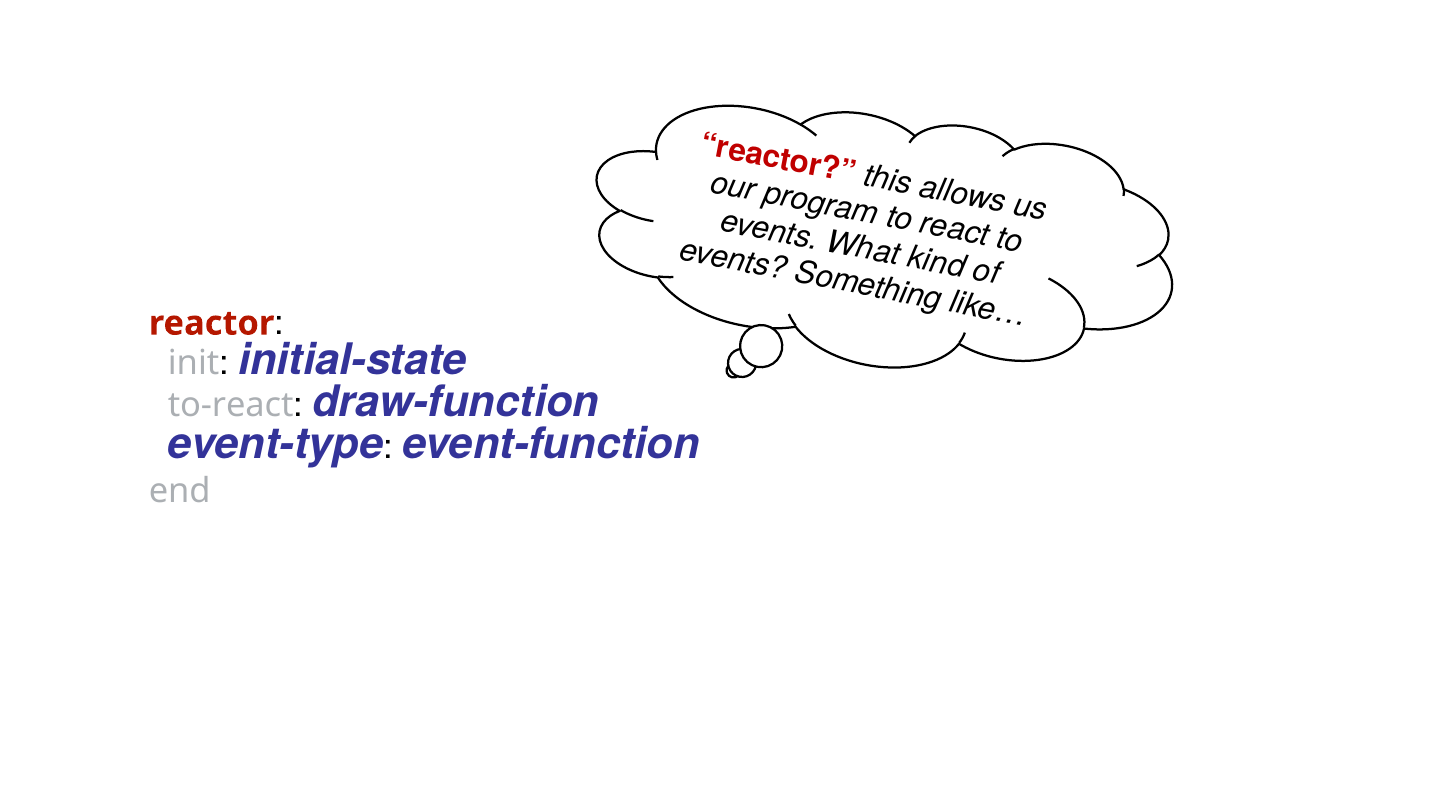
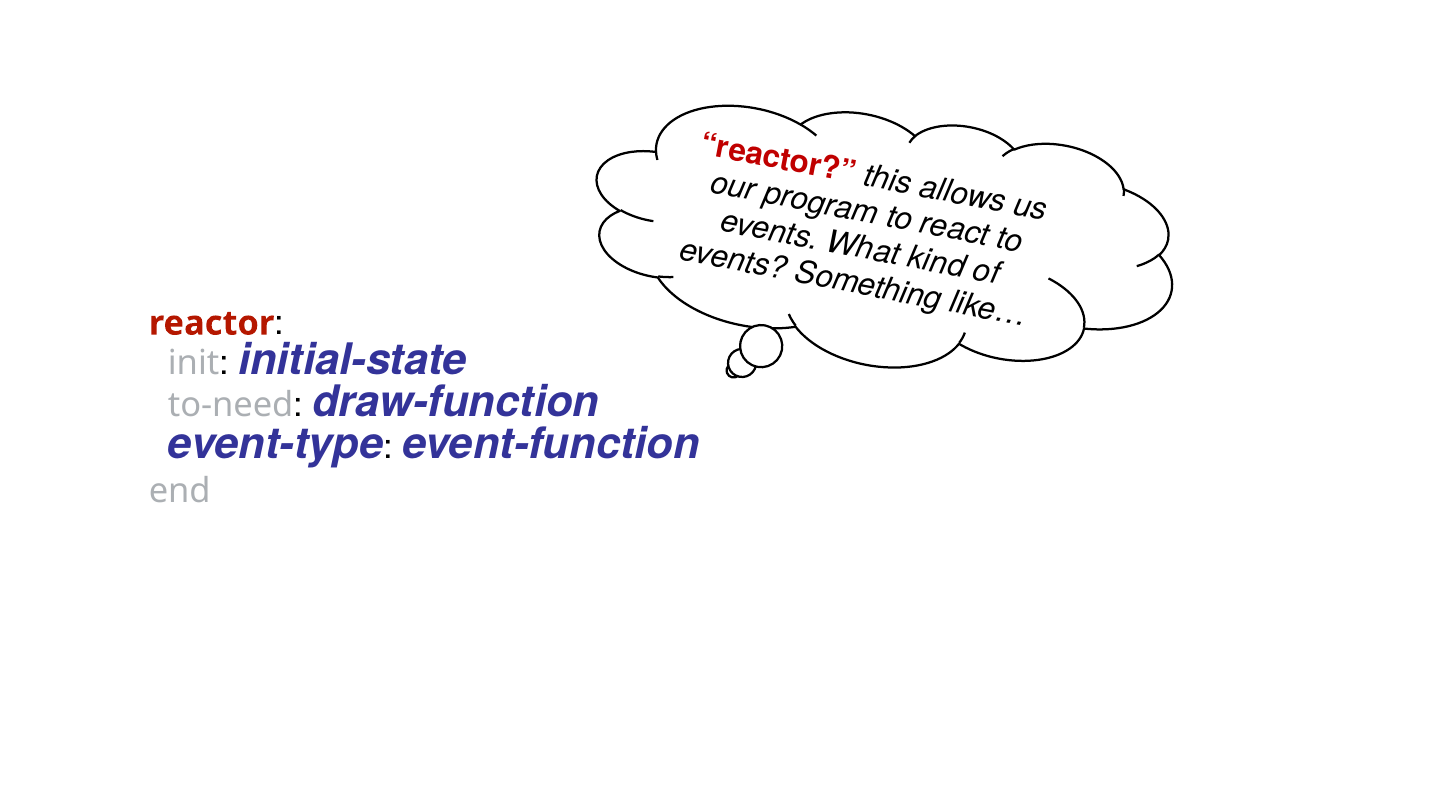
to-react: to-react -> to-need
